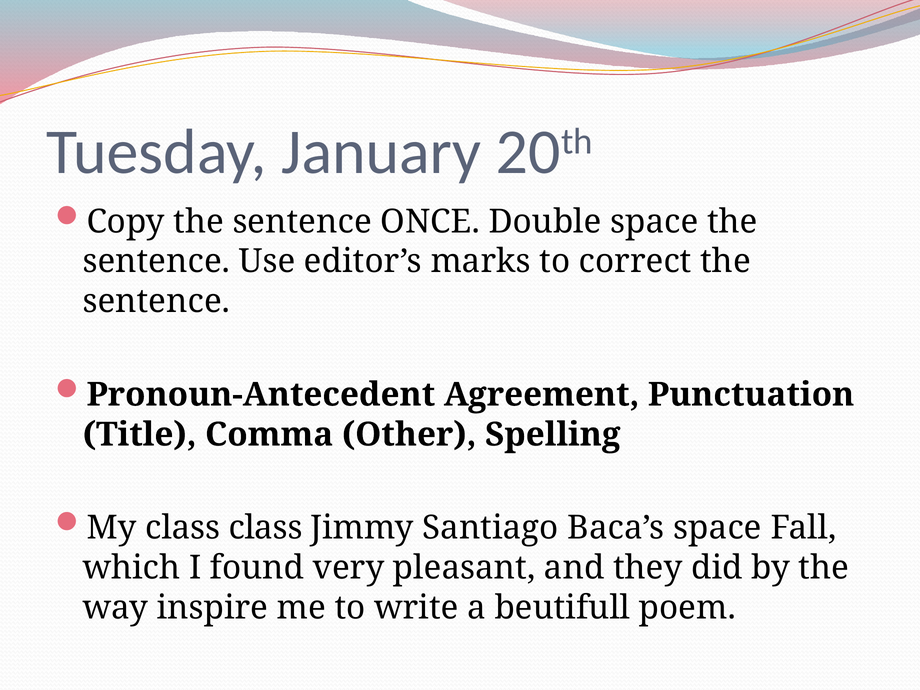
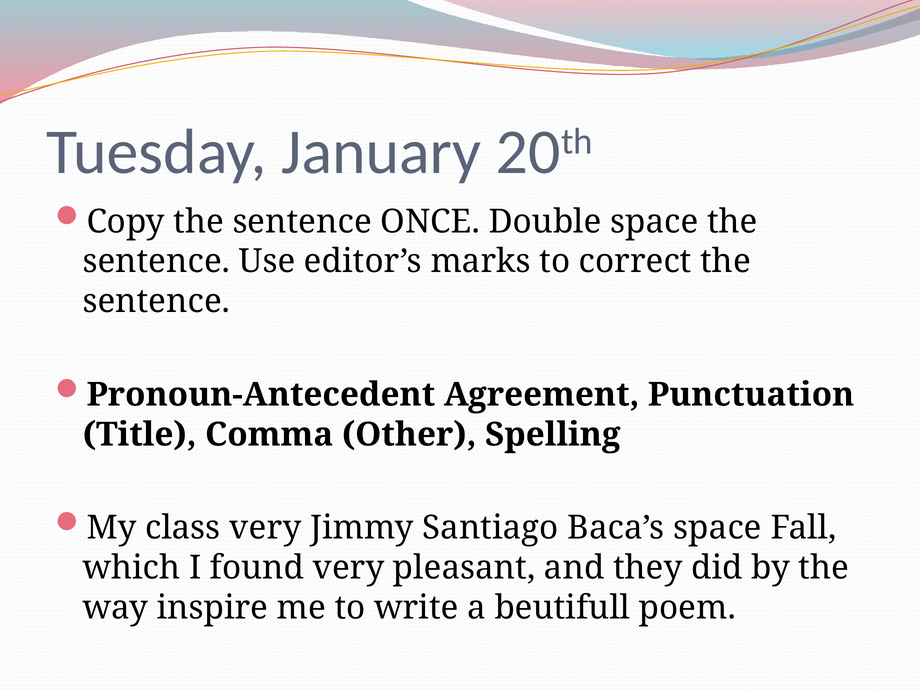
class class: class -> very
